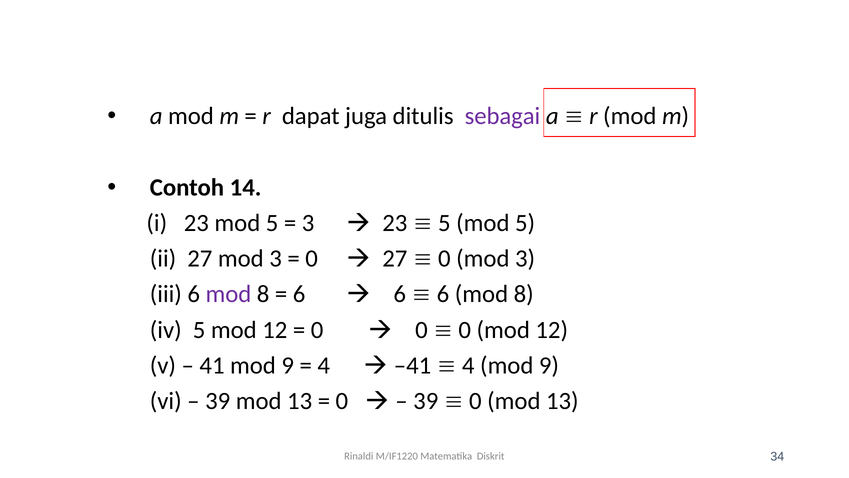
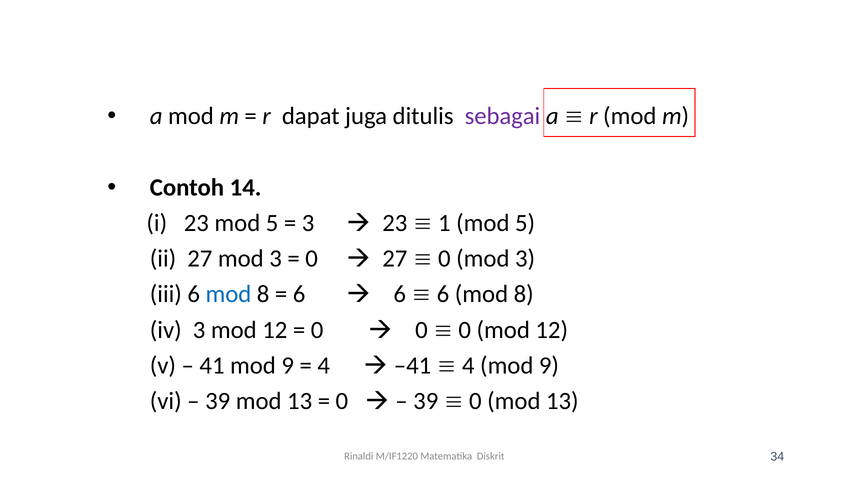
5 at (444, 223): 5 -> 1
mod at (228, 294) colour: purple -> blue
iv 5: 5 -> 3
